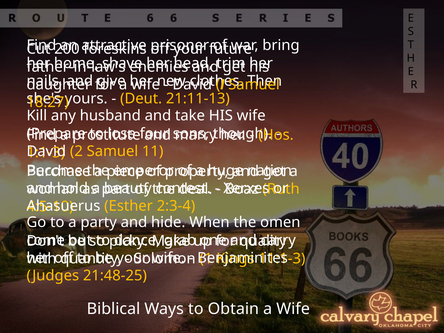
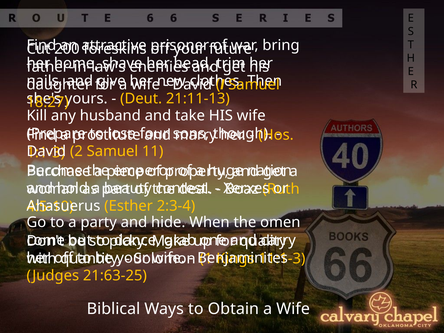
21:48-25: 21:48-25 -> 21:63-25
